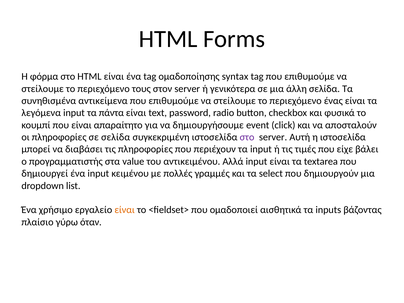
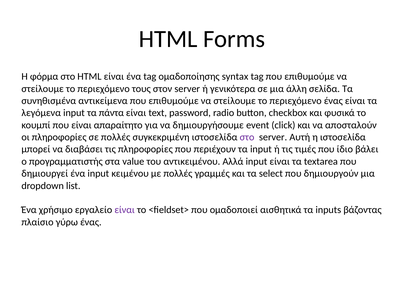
σε σελίδα: σελίδα -> πολλές
είχε: είχε -> ίδιο
είναι at (125, 210) colour: orange -> purple
γύρω όταν: όταν -> ένας
